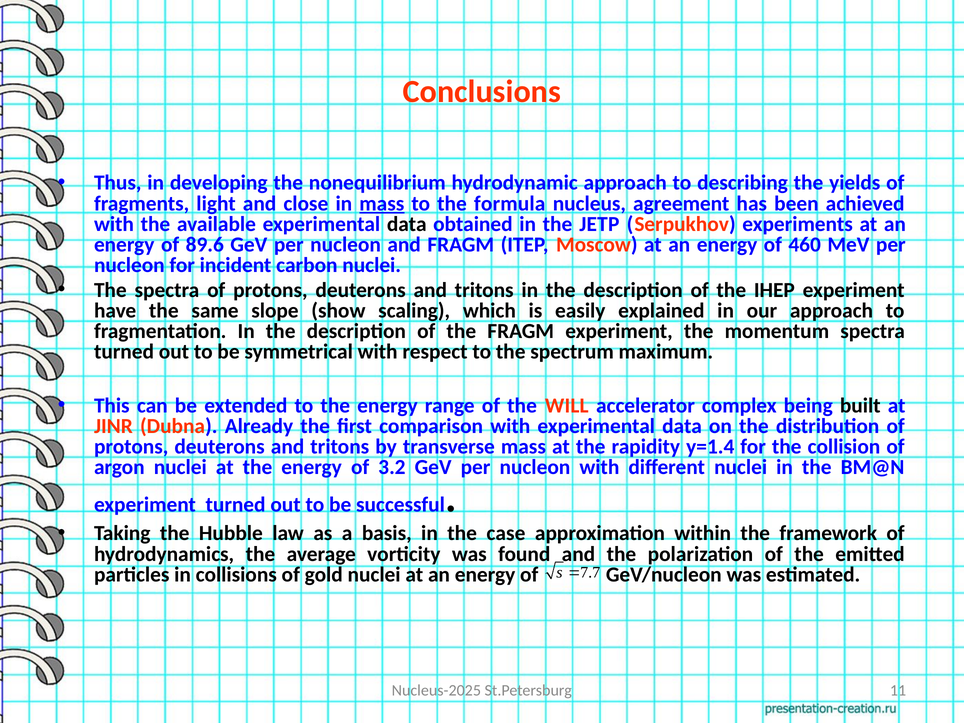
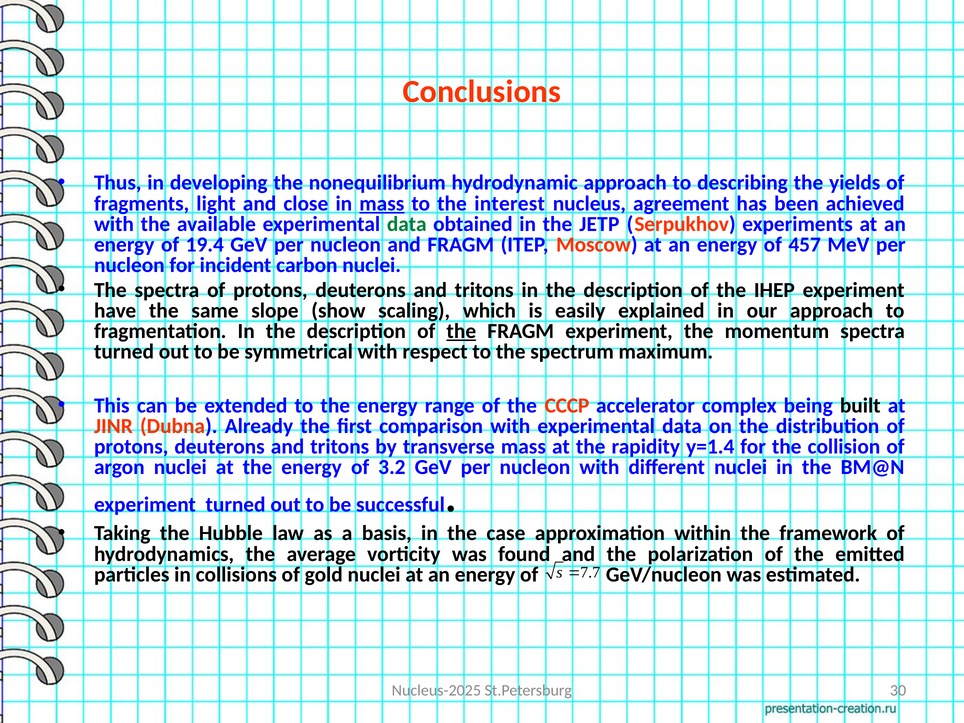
formula: formula -> interest
data at (407, 224) colour: black -> green
89.6: 89.6 -> 19.4
460: 460 -> 457
the at (461, 331) underline: none -> present
WILL: WILL -> СССР
11: 11 -> 30
